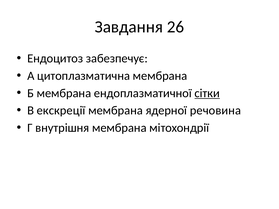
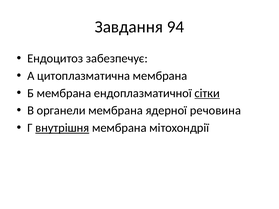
26: 26 -> 94
екскреції: екскреції -> органели
внутрішня underline: none -> present
